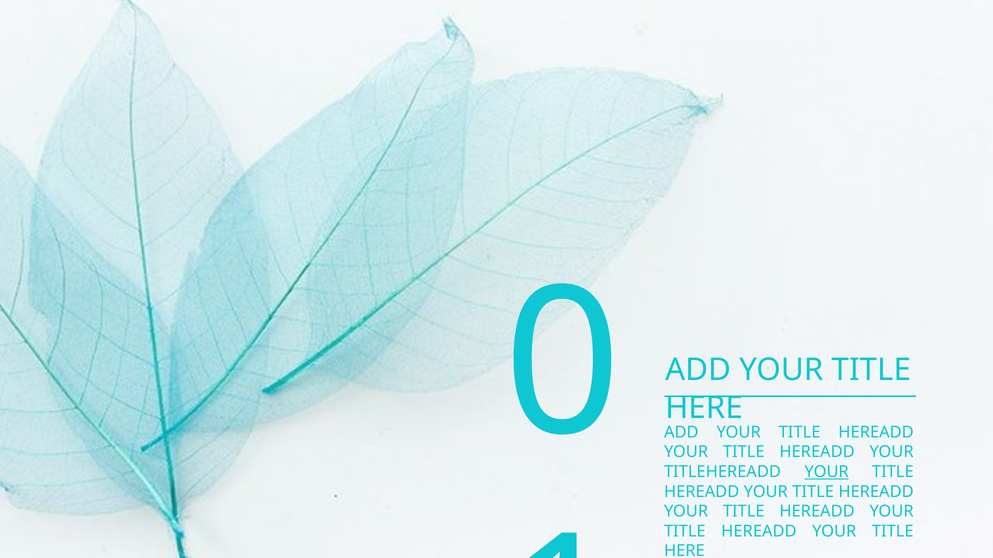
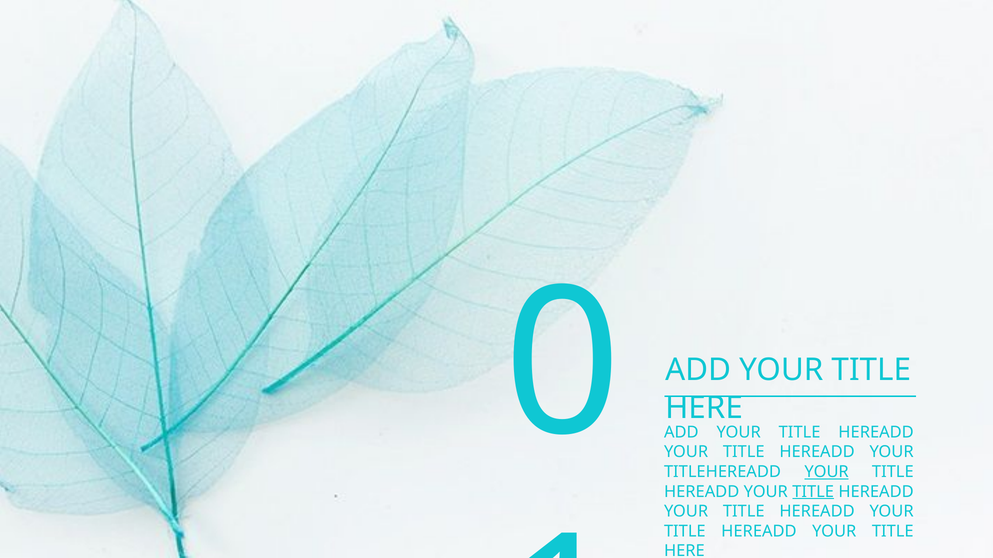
TITLE at (813, 492) underline: none -> present
